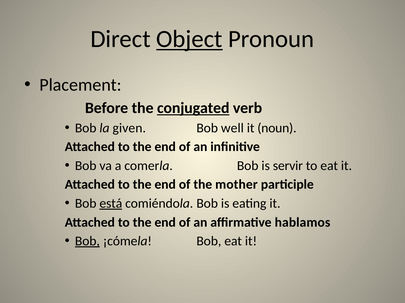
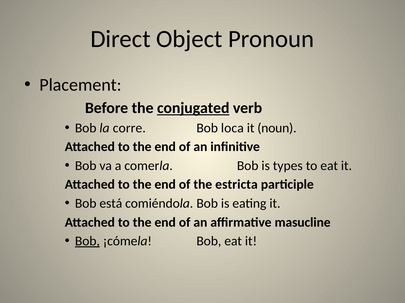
Object underline: present -> none
given: given -> corre
well: well -> loca
servir: servir -> types
mother: mother -> estricta
está underline: present -> none
hablamos: hablamos -> masucline
